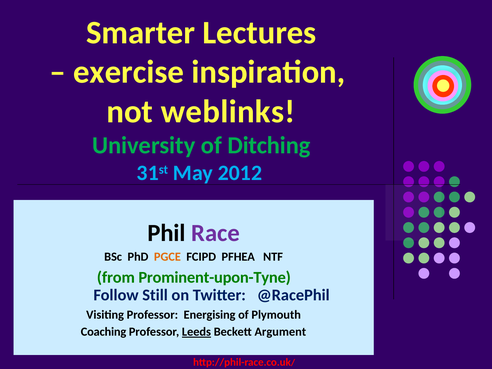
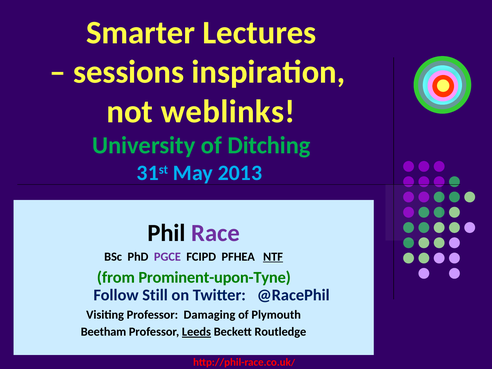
exercise: exercise -> sessions
2012: 2012 -> 2013
PGCE colour: orange -> purple
NTF underline: none -> present
Energising: Energising -> Damaging
Coaching: Coaching -> Beetham
Argument: Argument -> Routledge
